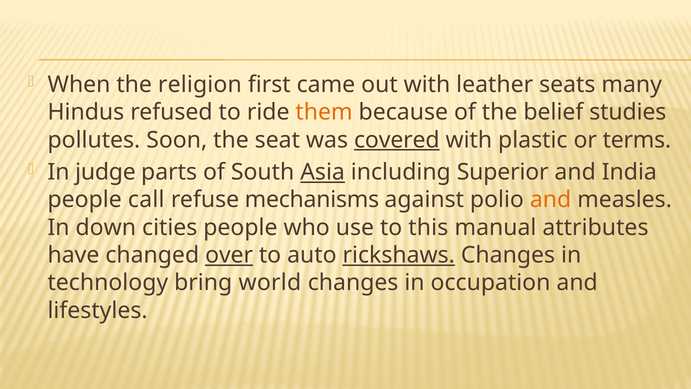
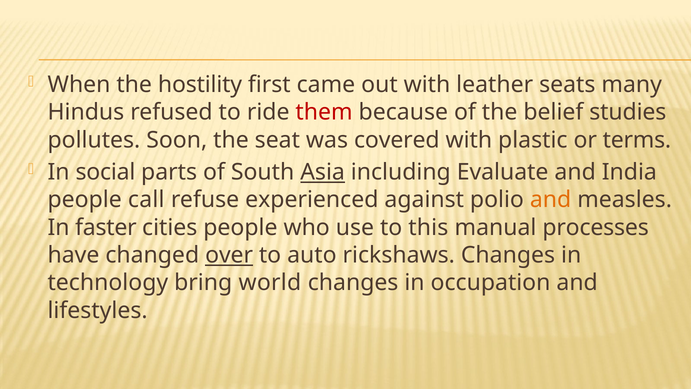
religion: religion -> hostility
them colour: orange -> red
covered underline: present -> none
judge: judge -> social
Superior: Superior -> Evaluate
mechanisms: mechanisms -> experienced
down: down -> faster
attributes: attributes -> processes
rickshaws underline: present -> none
